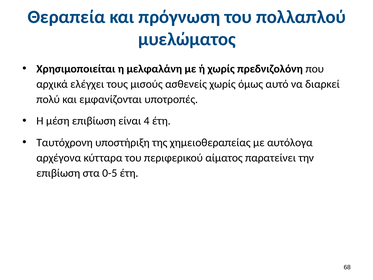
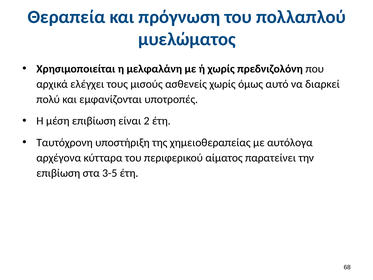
4: 4 -> 2
0-5: 0-5 -> 3-5
